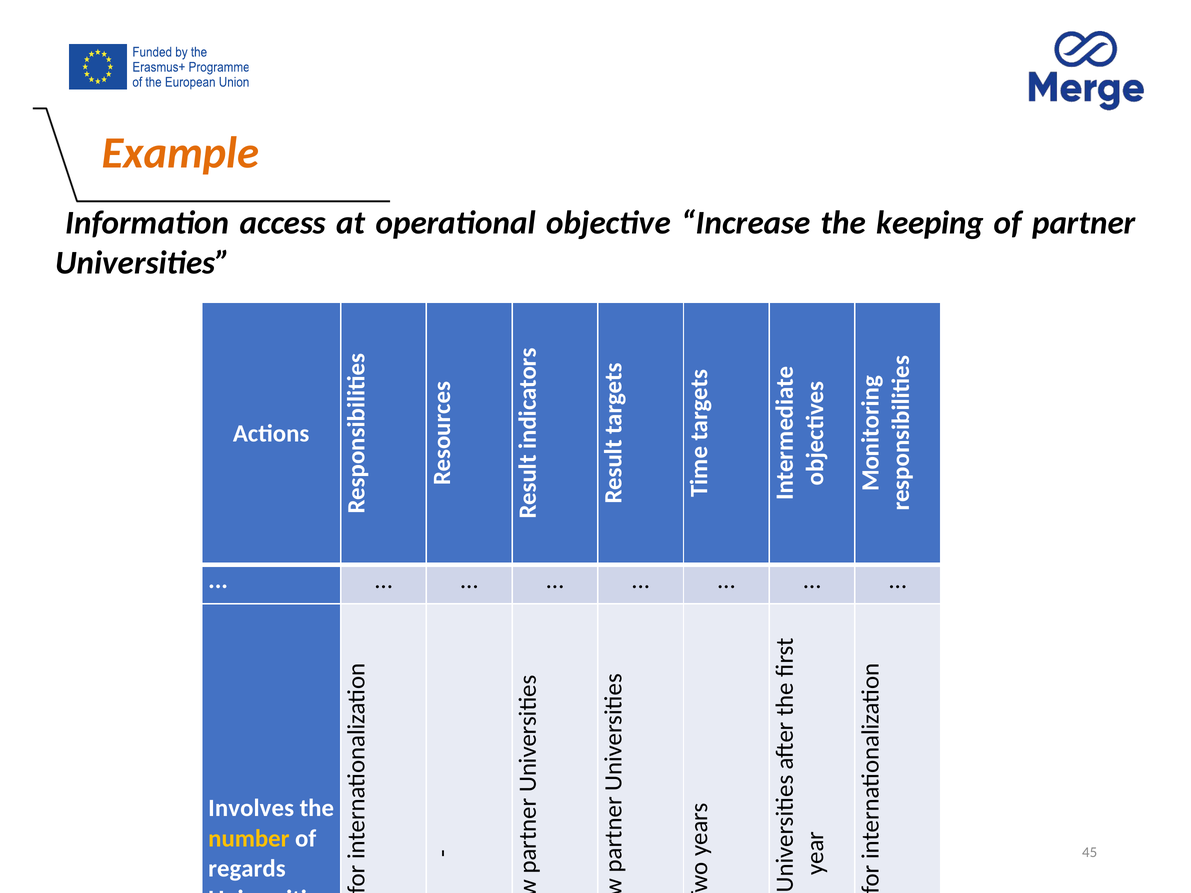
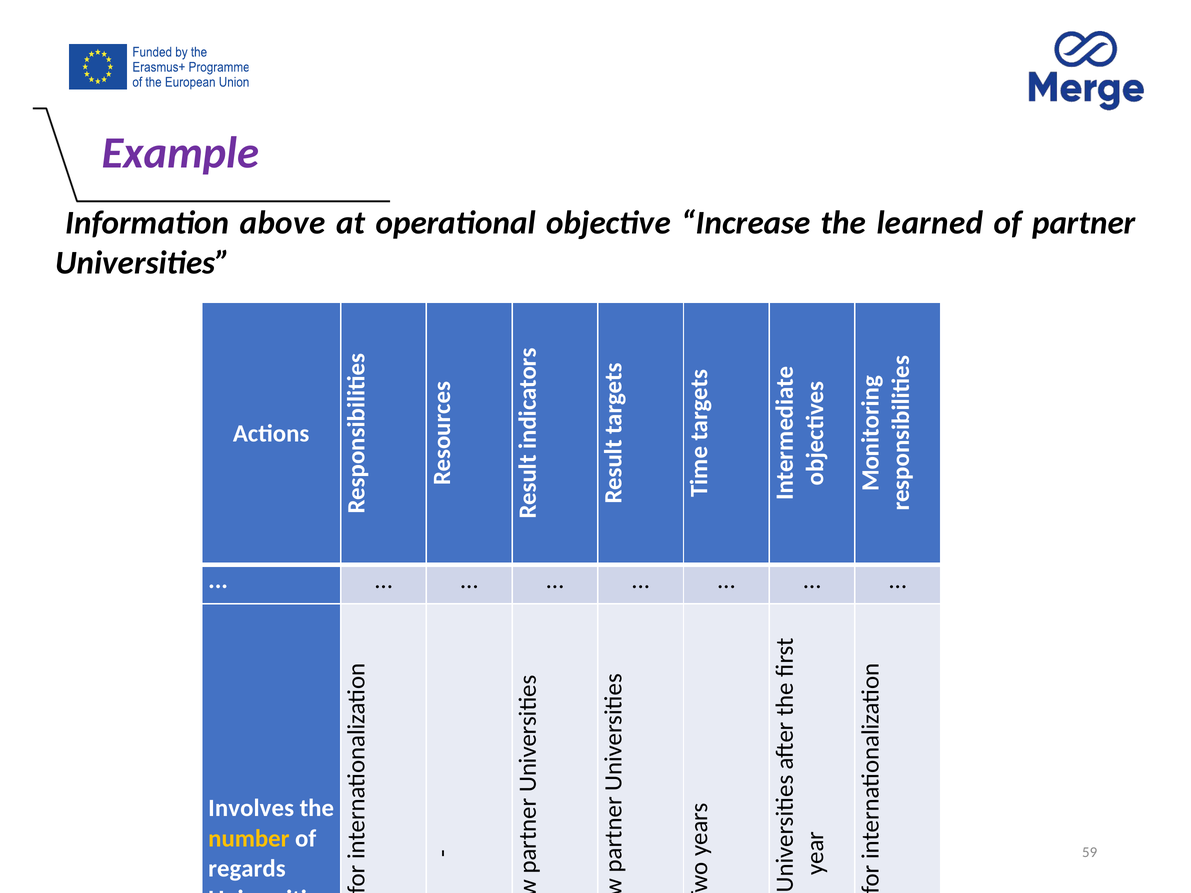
Example colour: orange -> purple
access: access -> above
keeping: keeping -> learned
45: 45 -> 59
